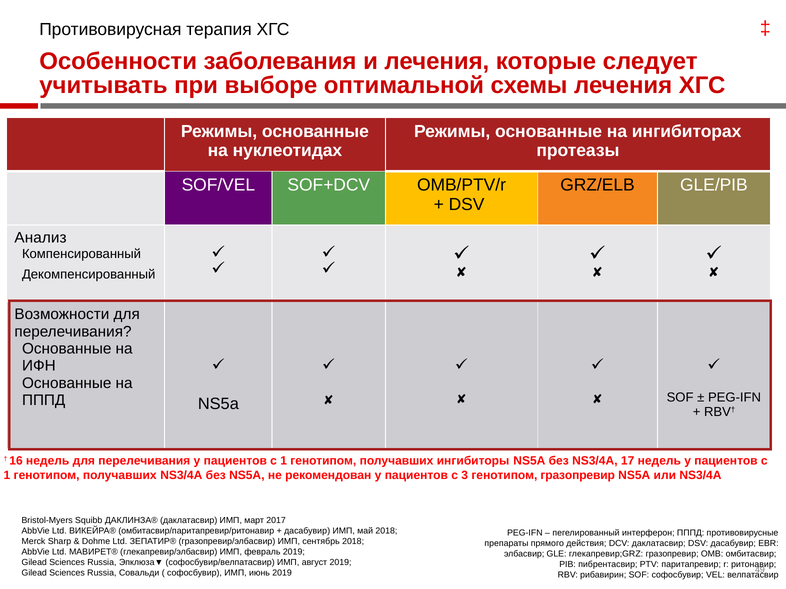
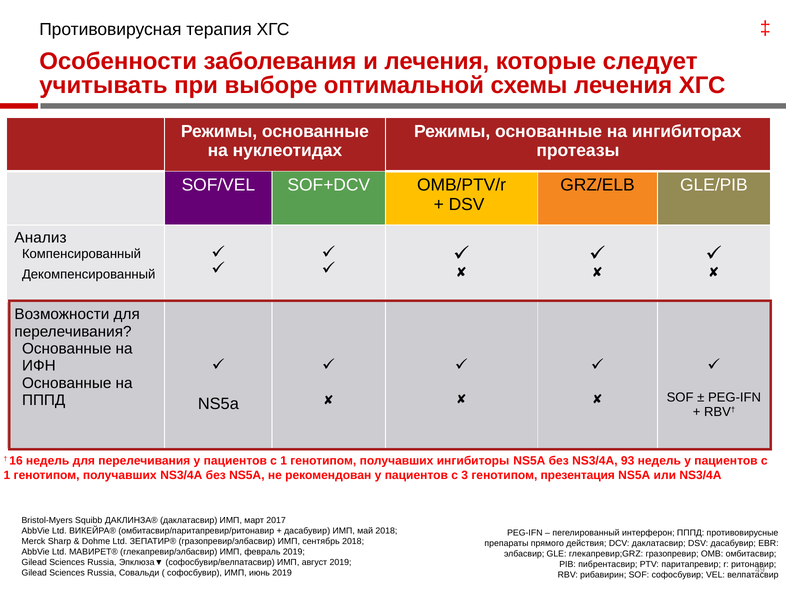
17: 17 -> 93
генотипом гразопревир: гразопревир -> презентация
